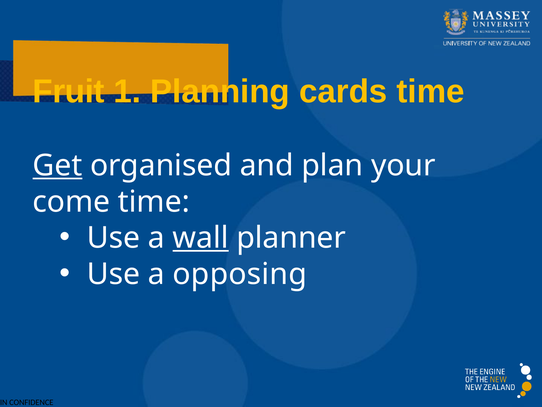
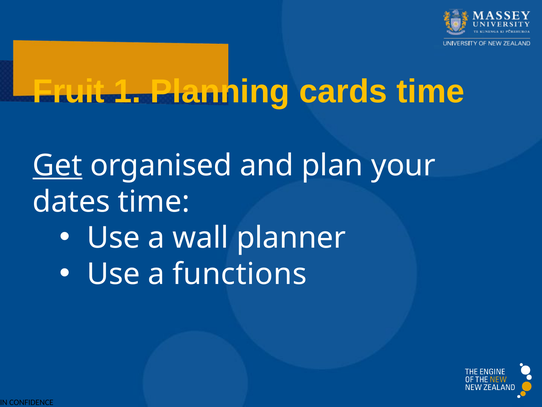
come: come -> dates
wall underline: present -> none
opposing: opposing -> functions
